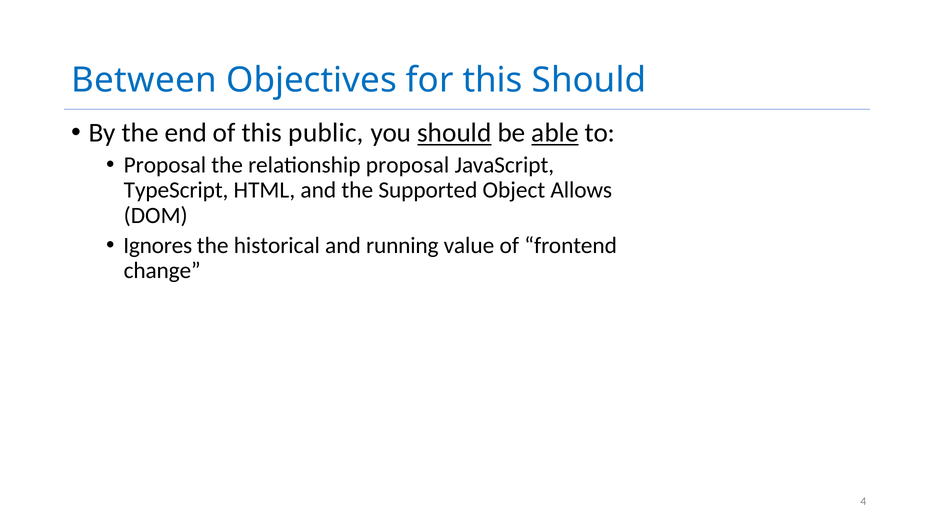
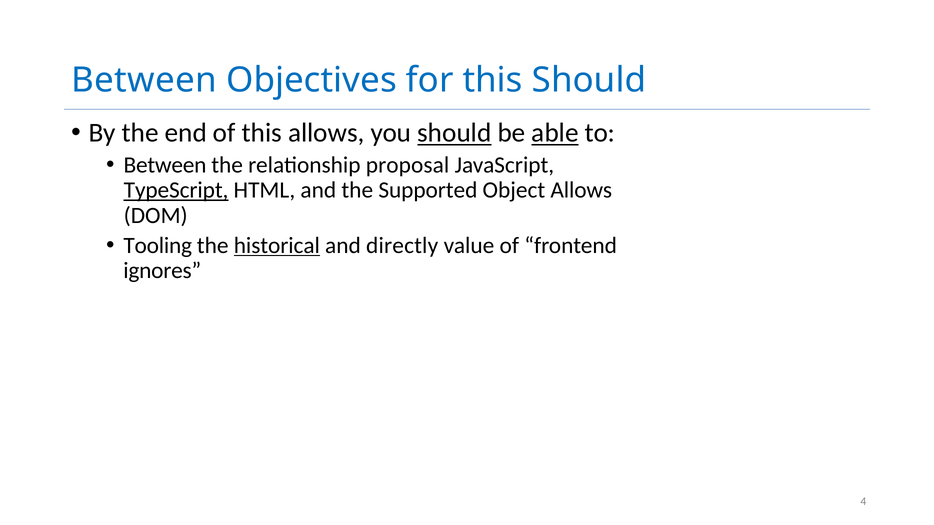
this public: public -> allows
Proposal at (165, 165): Proposal -> Between
TypeScript underline: none -> present
Ignores: Ignores -> Tooling
historical underline: none -> present
running: running -> directly
change: change -> ignores
